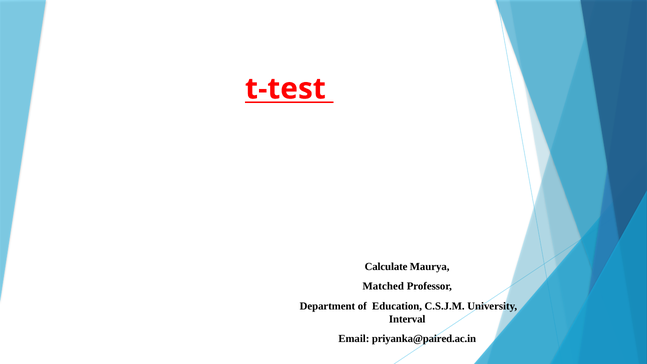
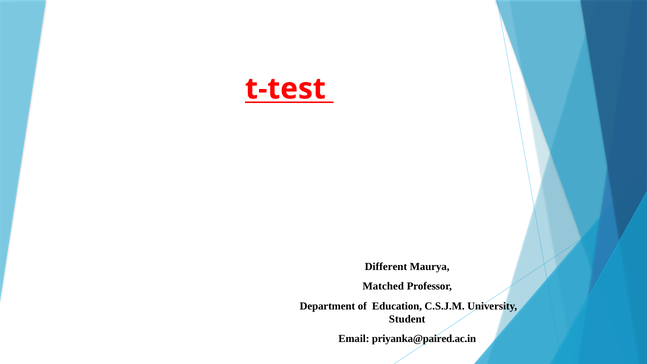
Calculate: Calculate -> Different
Interval: Interval -> Student
